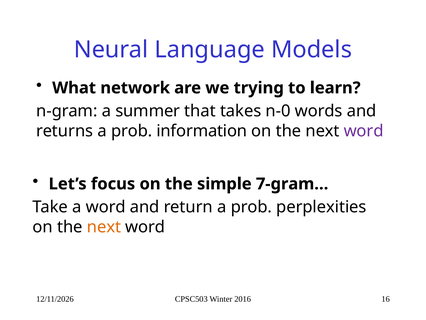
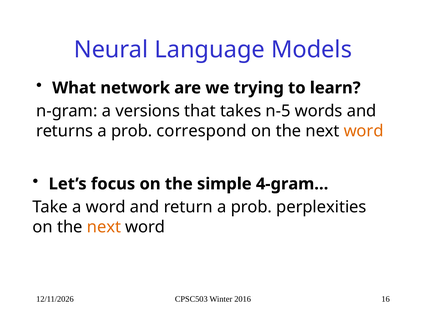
summer: summer -> versions
n-0: n-0 -> n-5
information: information -> correspond
word at (364, 131) colour: purple -> orange
7-gram…: 7-gram… -> 4-gram…
